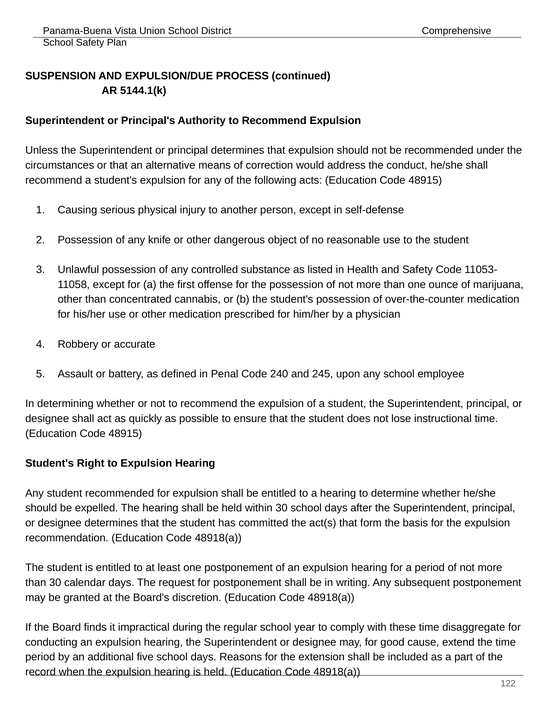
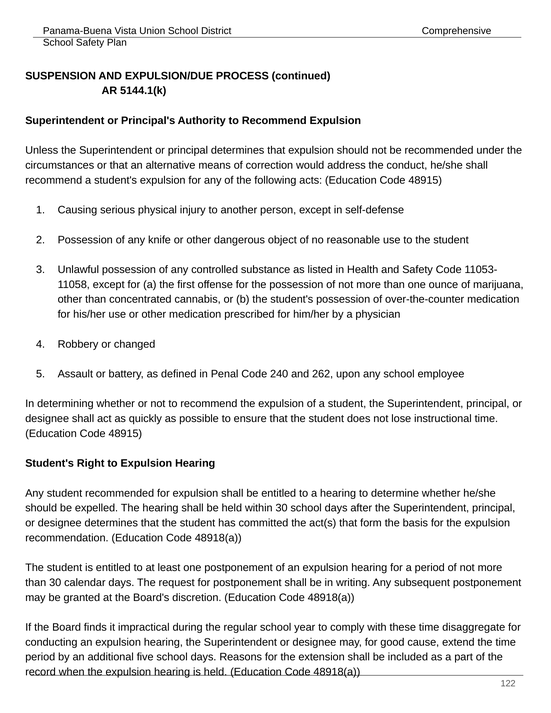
accurate: accurate -> changed
245: 245 -> 262
